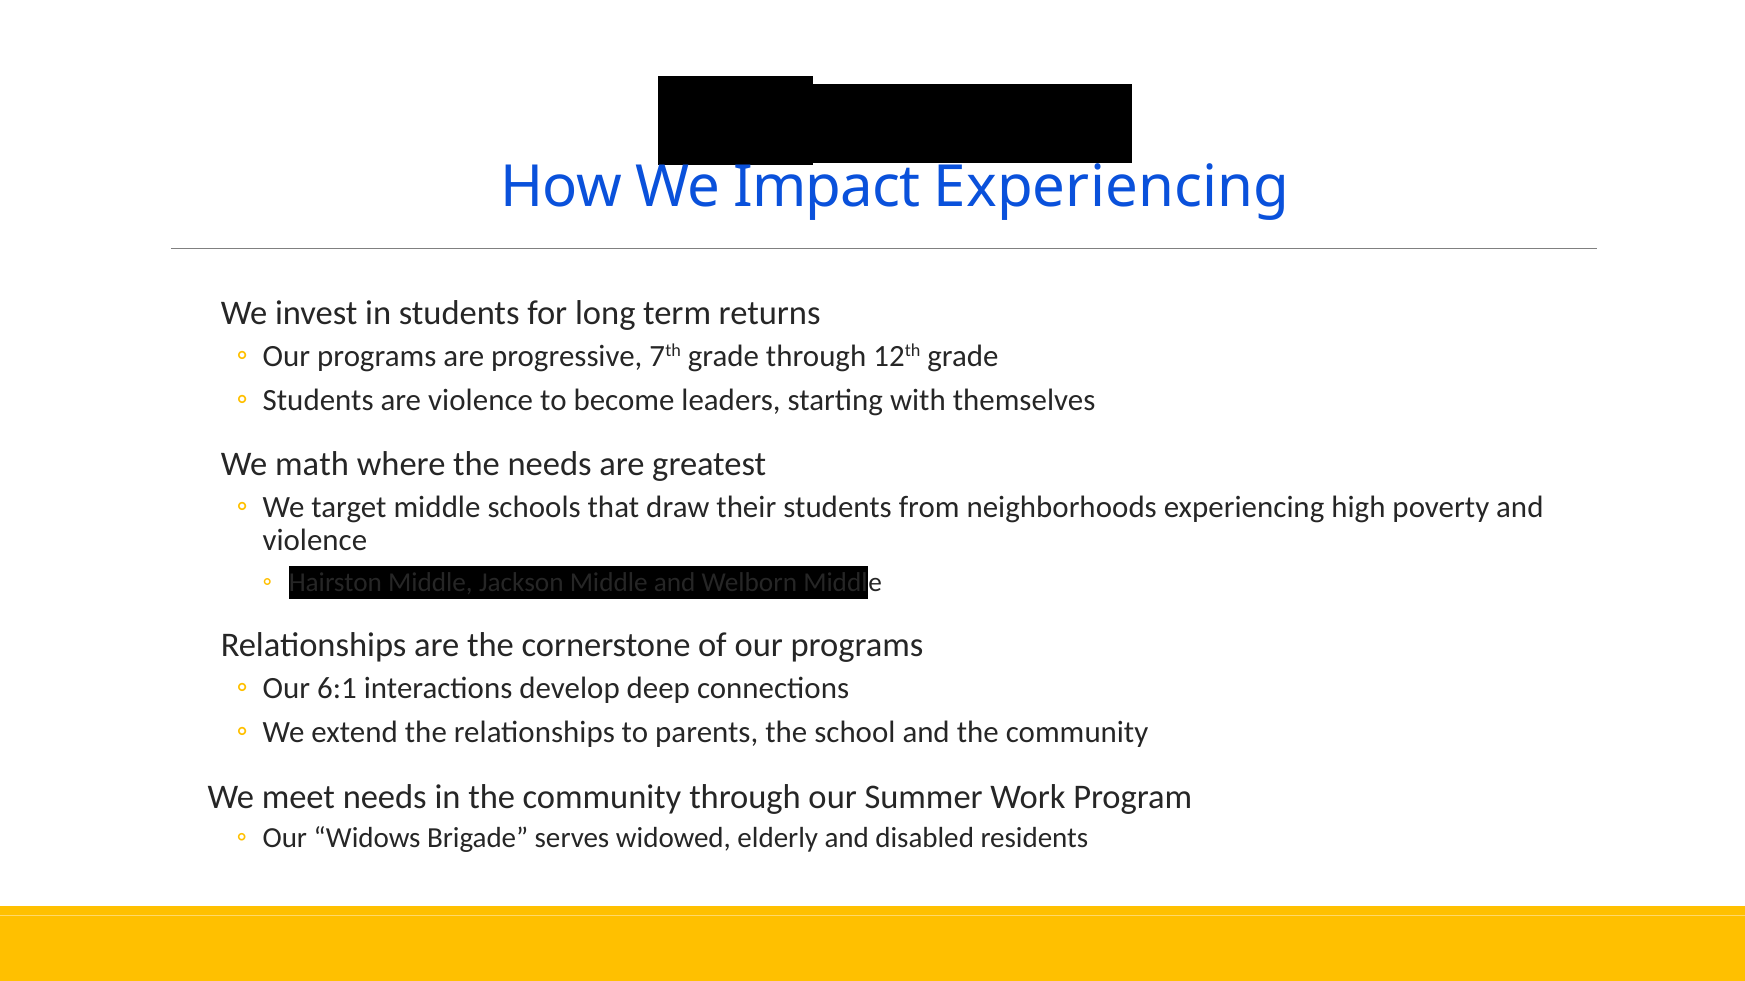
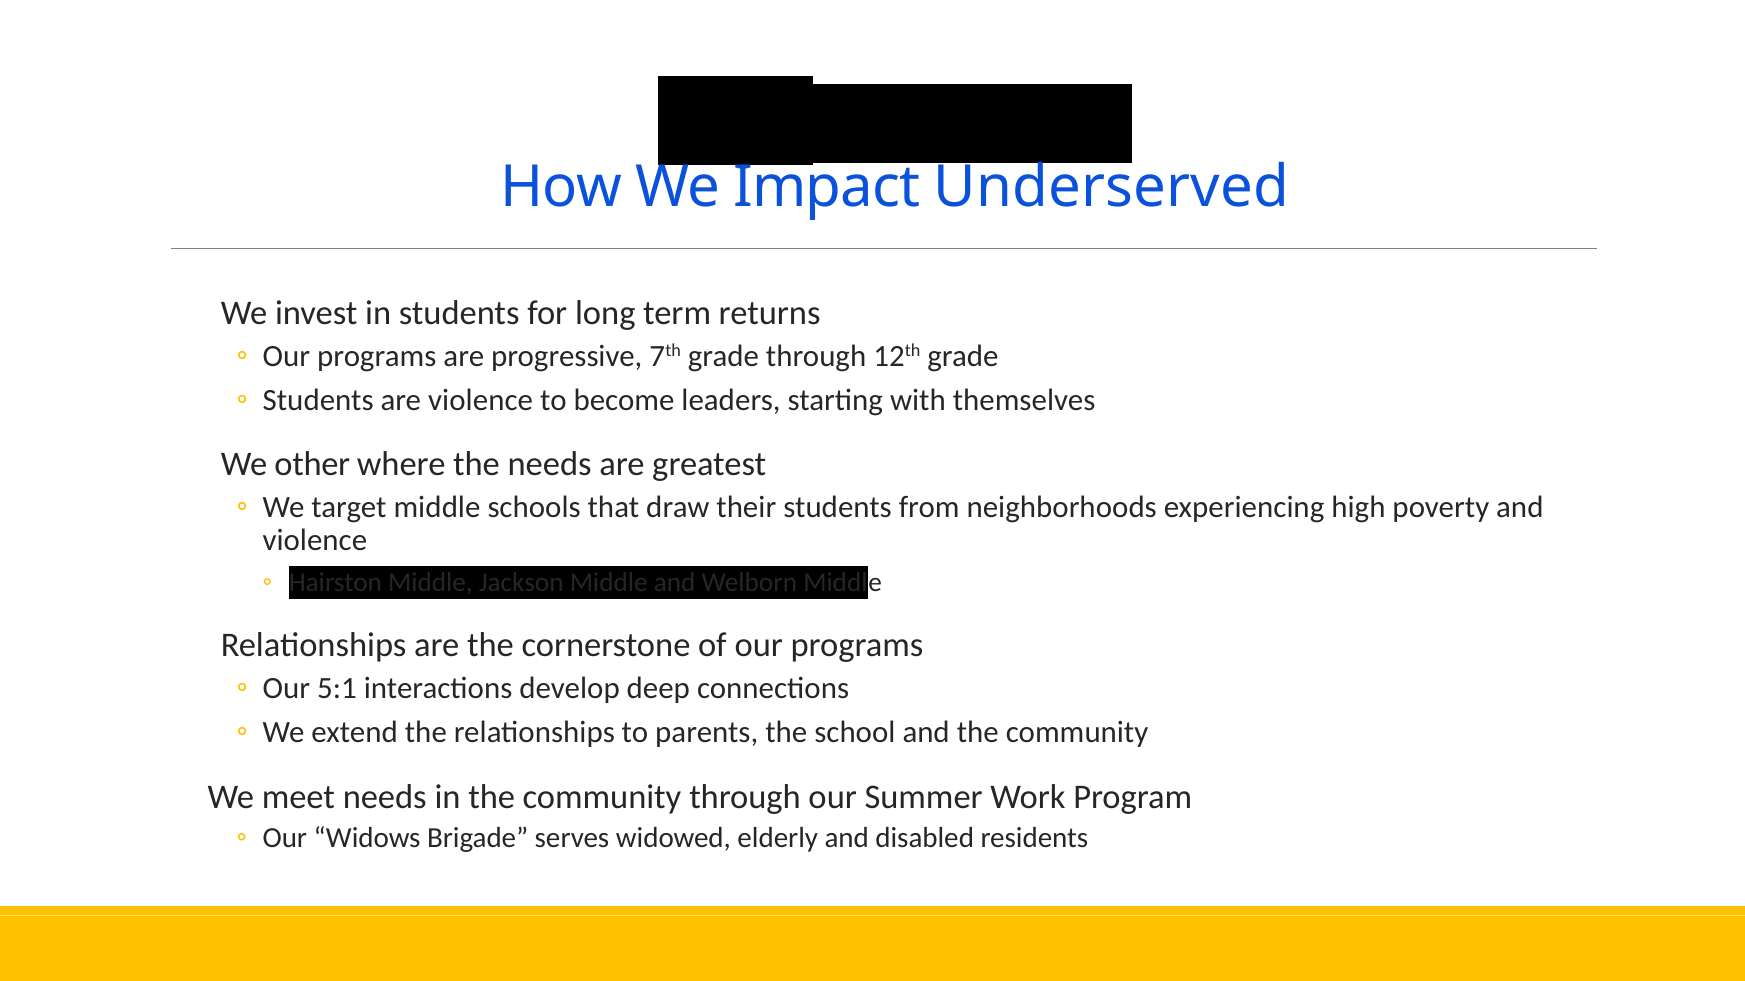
Impact Experiencing: Experiencing -> Underserved
math: math -> other
6:1: 6:1 -> 5:1
